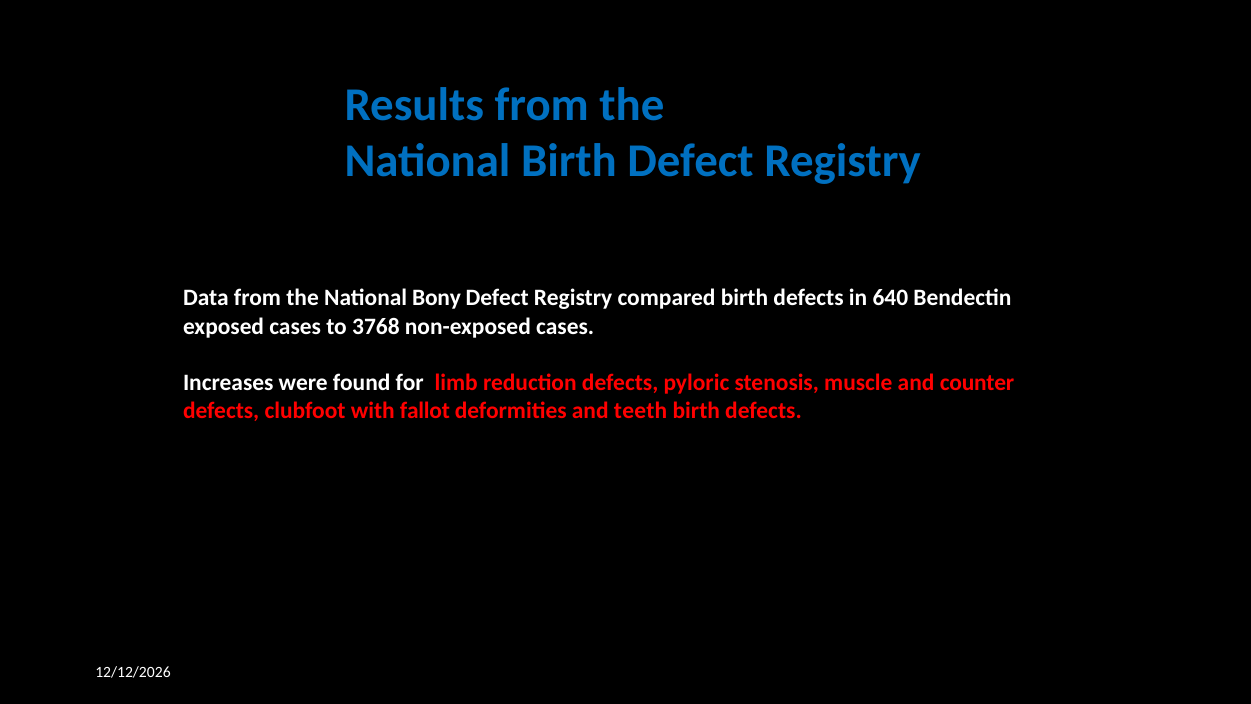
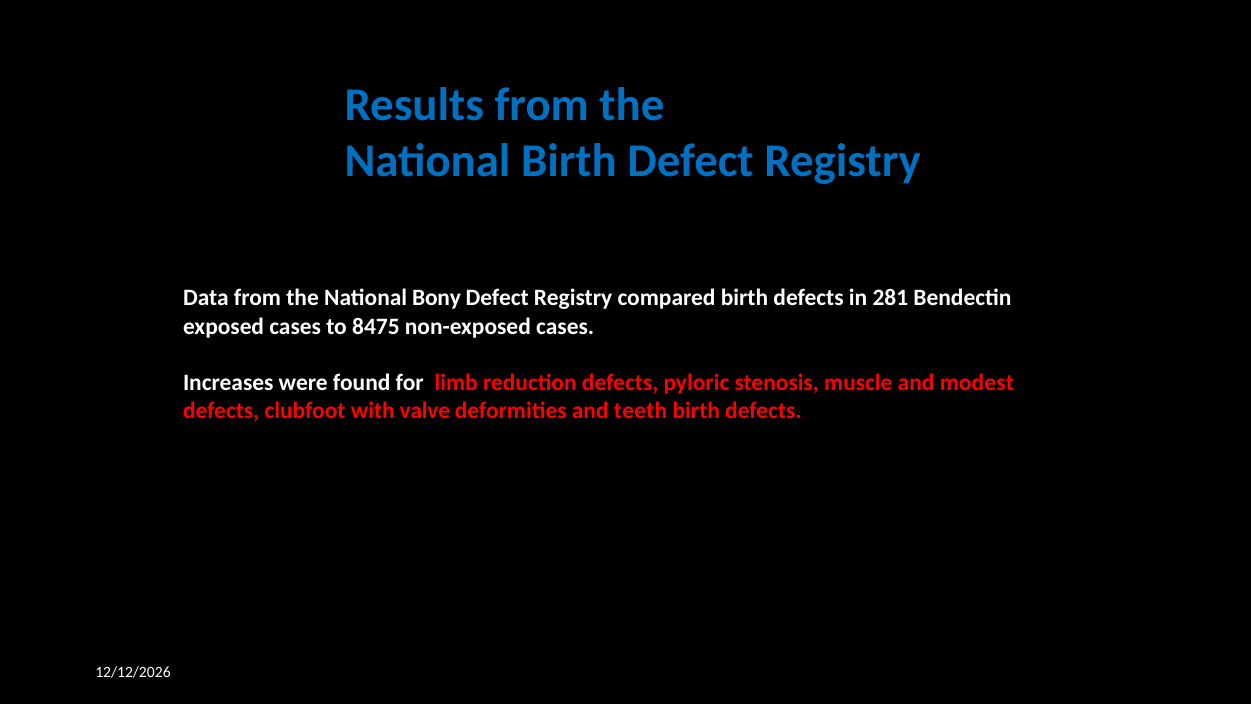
640: 640 -> 281
3768: 3768 -> 8475
counter: counter -> modest
fallot: fallot -> valve
